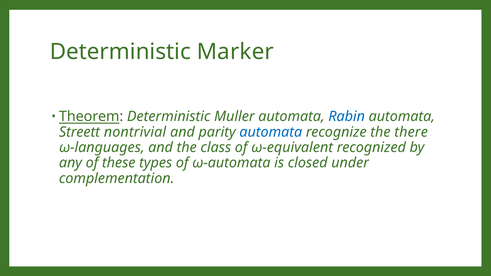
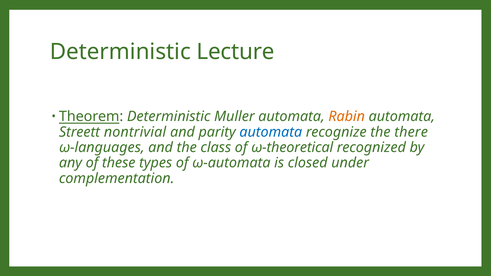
Marker: Marker -> Lecture
Rabin colour: blue -> orange
ω-equivalent: ω-equivalent -> ω-theoretical
